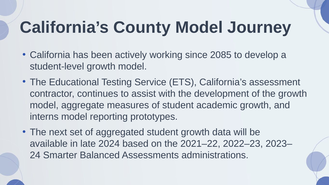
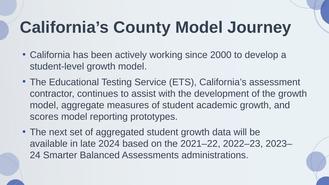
2085: 2085 -> 2000
interns: interns -> scores
